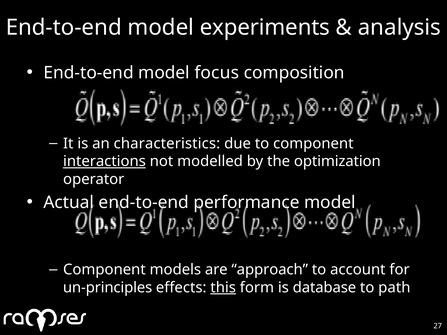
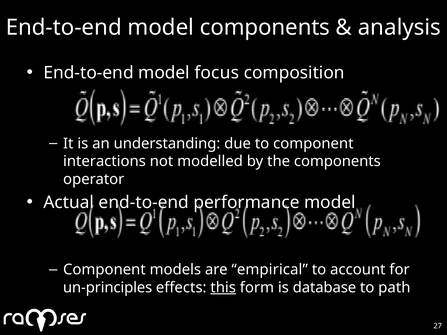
model experiments: experiments -> components
characteristics: characteristics -> understanding
interactions underline: present -> none
the optimization: optimization -> components
approach: approach -> empirical
